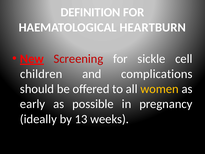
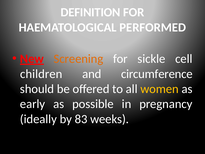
HEARTBURN: HEARTBURN -> PERFORMED
Screening colour: red -> orange
complications: complications -> circumference
13: 13 -> 83
